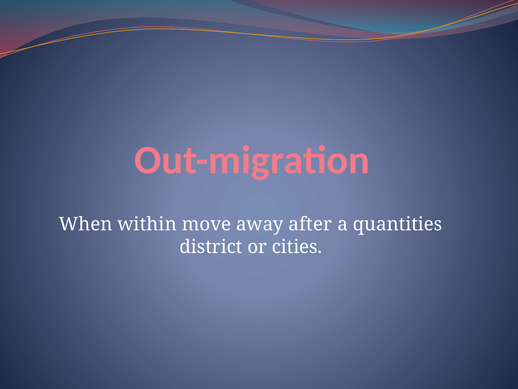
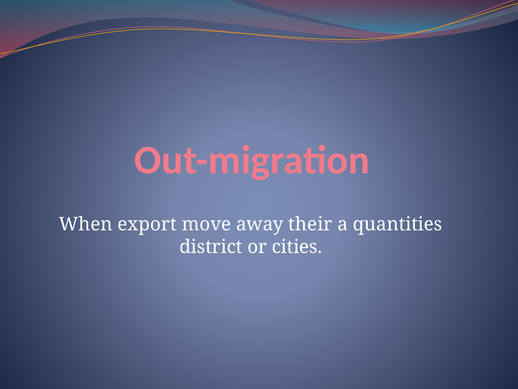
within: within -> export
after: after -> their
